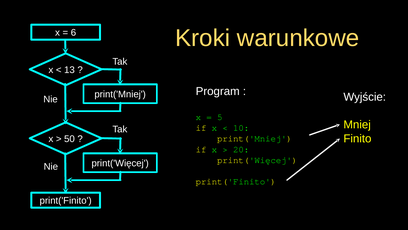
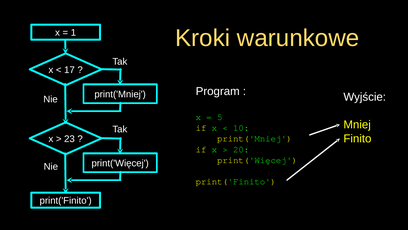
6: 6 -> 1
13: 13 -> 17
50: 50 -> 23
